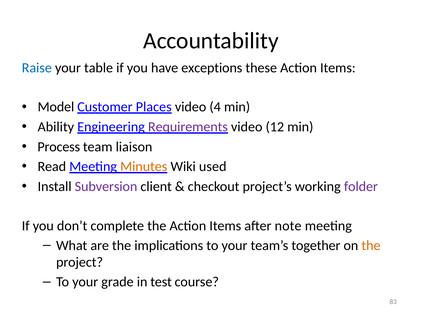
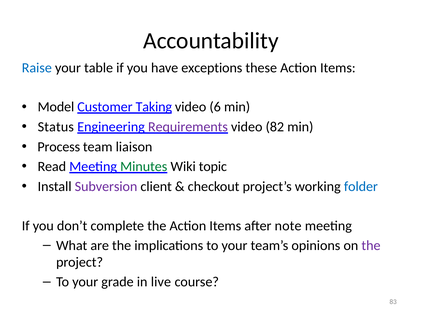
Places: Places -> Taking
4: 4 -> 6
Ability: Ability -> Status
12: 12 -> 82
Minutes colour: orange -> green
used: used -> topic
folder colour: purple -> blue
together: together -> opinions
the at (371, 246) colour: orange -> purple
test: test -> live
